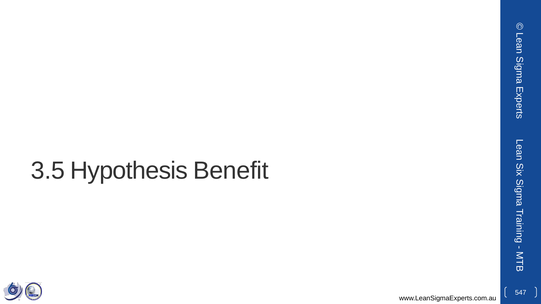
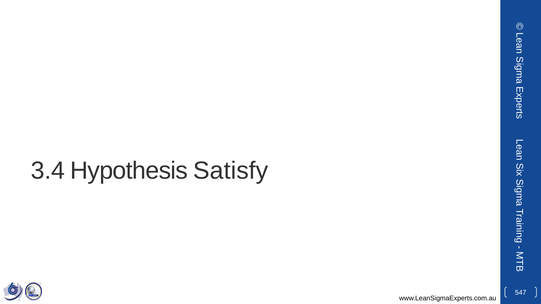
3.5: 3.5 -> 3.4
Benefit: Benefit -> Satisfy
